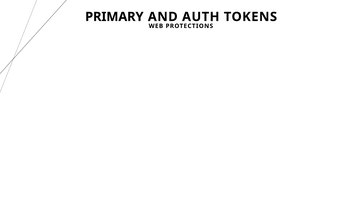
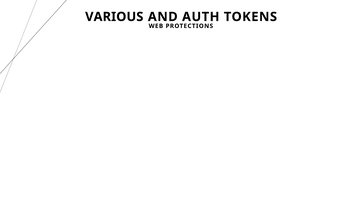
PRIMARY: PRIMARY -> VARIOUS
